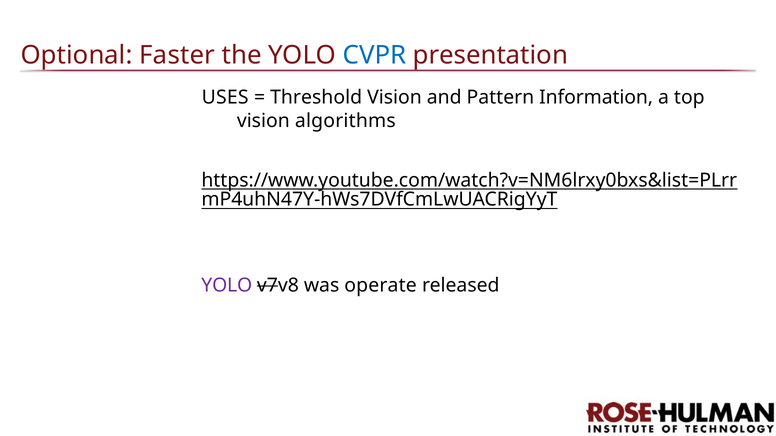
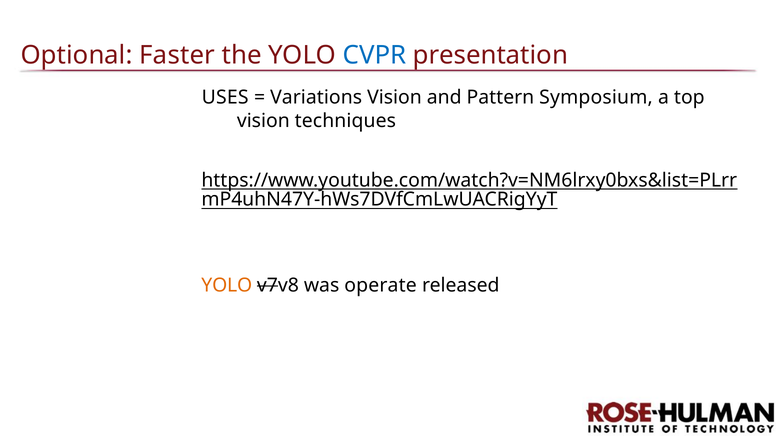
Threshold: Threshold -> Variations
Information: Information -> Symposium
algorithms: algorithms -> techniques
YOLO at (227, 286) colour: purple -> orange
